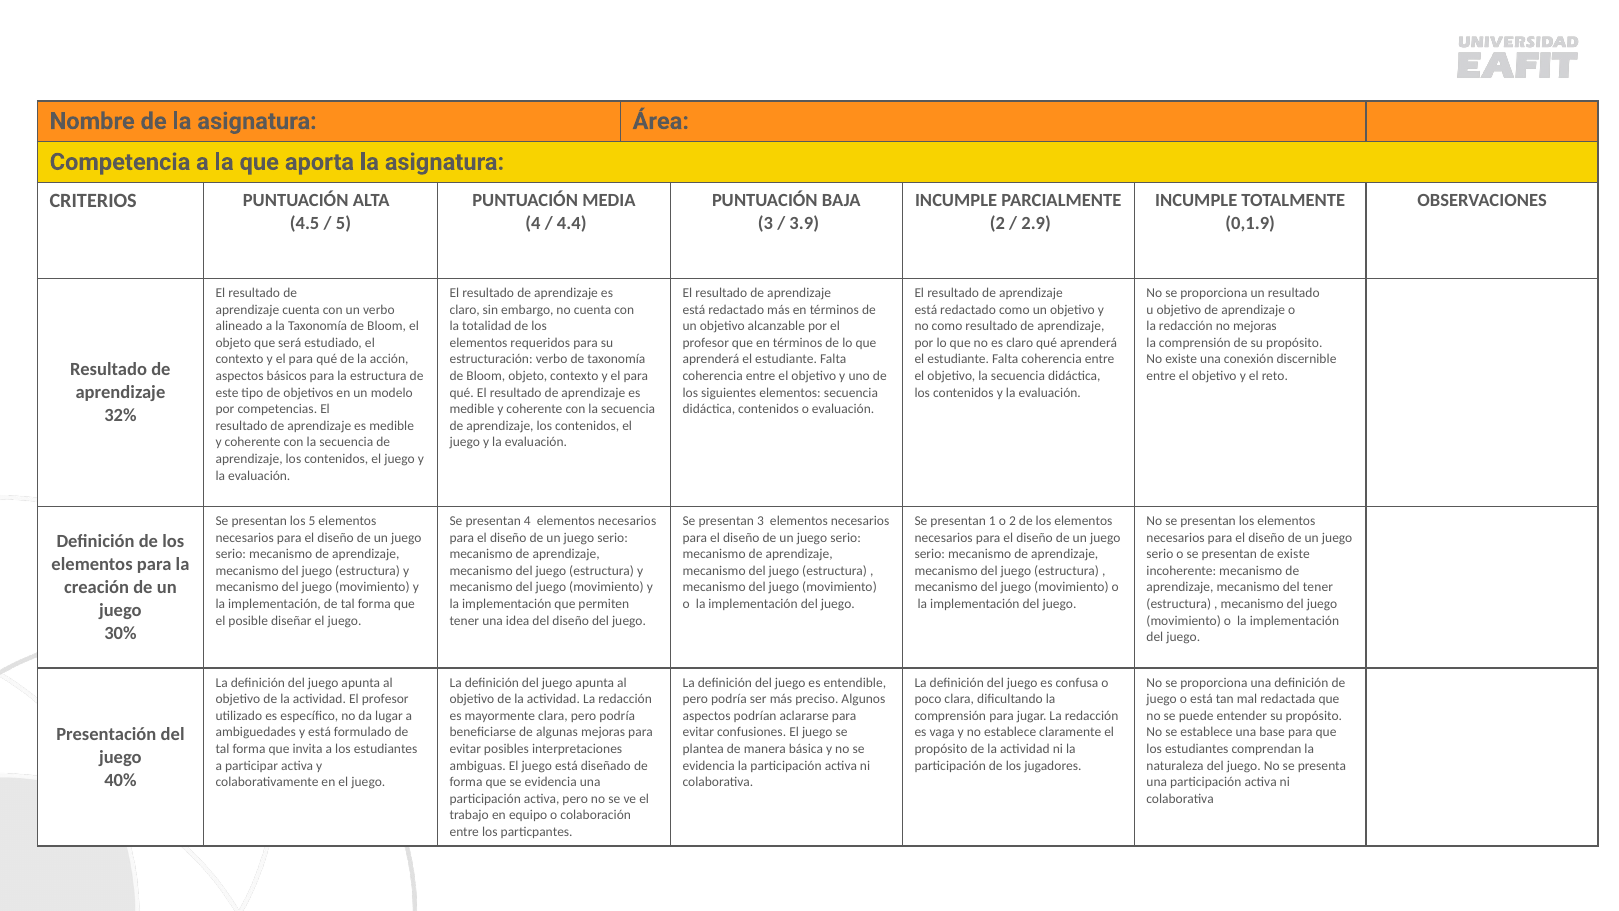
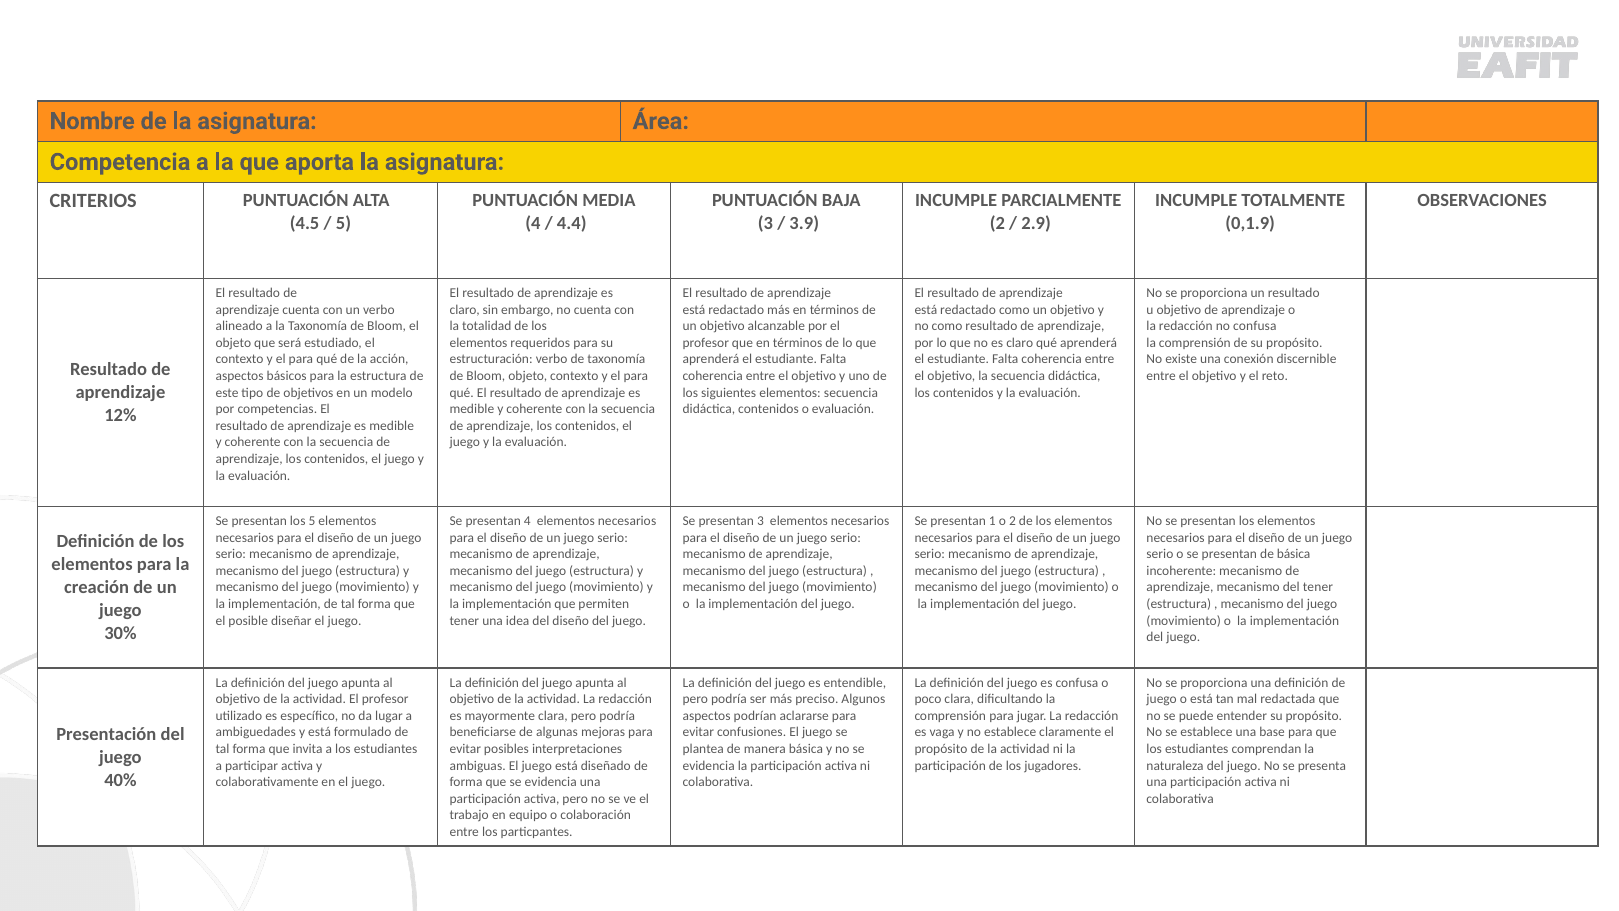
no mejoras: mejoras -> confusa
32%: 32% -> 12%
de existe: existe -> básica
